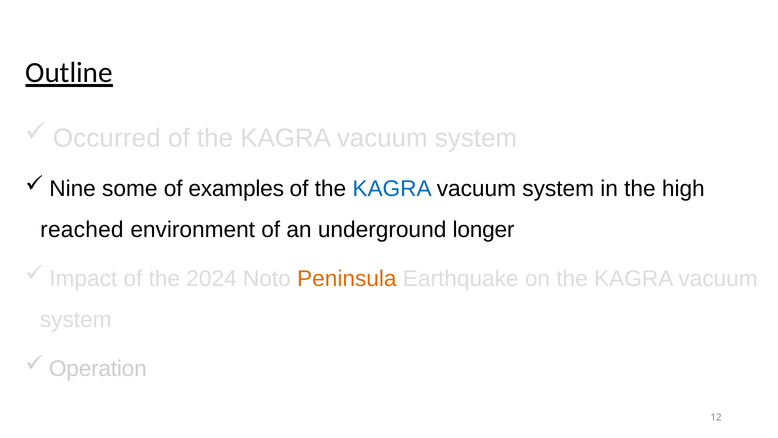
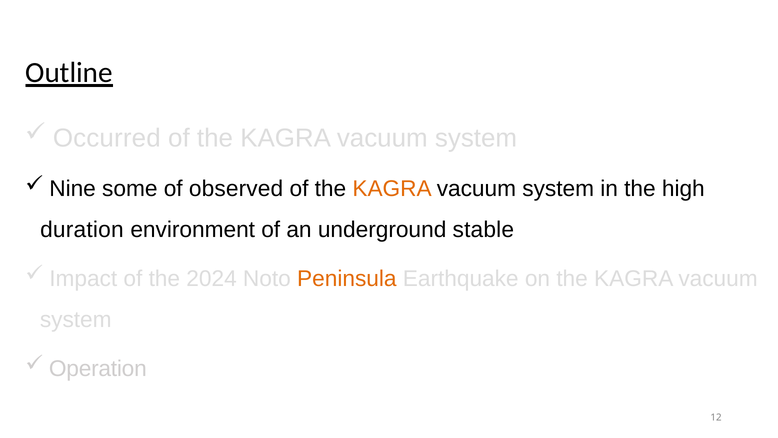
examples: examples -> observed
KAGRA at (392, 189) colour: blue -> orange
reached: reached -> duration
longer: longer -> stable
